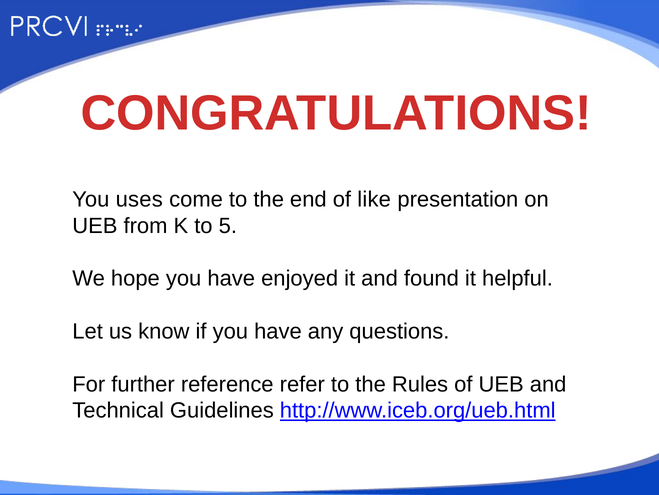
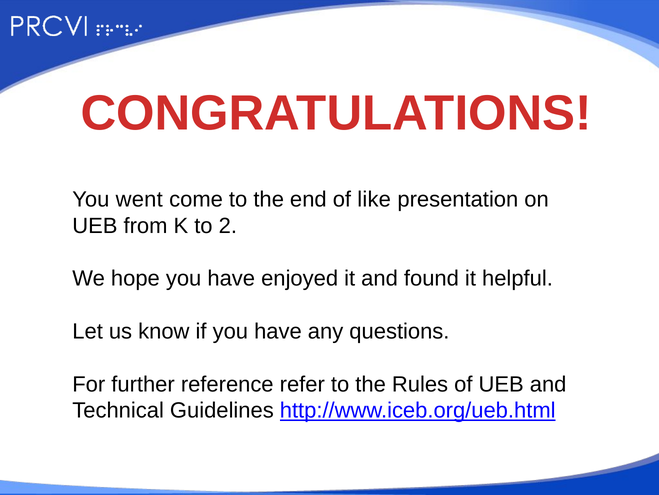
uses: uses -> went
5: 5 -> 2
